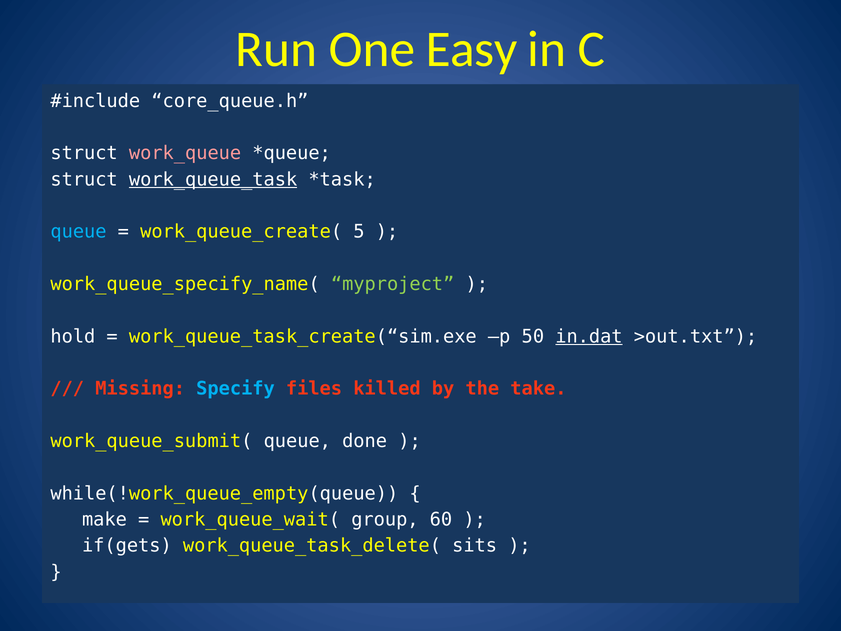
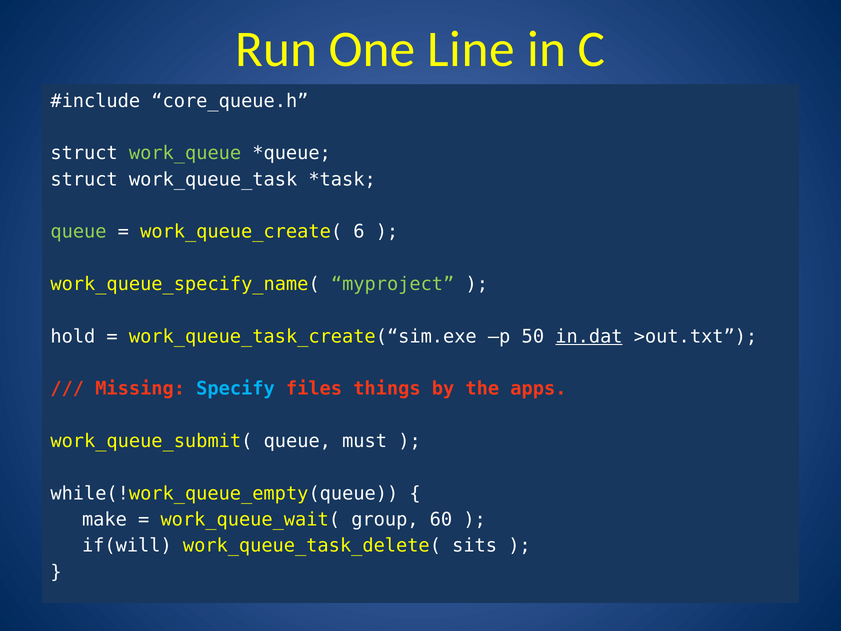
Easy: Easy -> Line
work_queue colour: pink -> light green
work_queue_task underline: present -> none
queue at (79, 232) colour: light blue -> light green
5: 5 -> 6
killed: killed -> things
take: take -> apps
done: done -> must
if(gets: if(gets -> if(will
